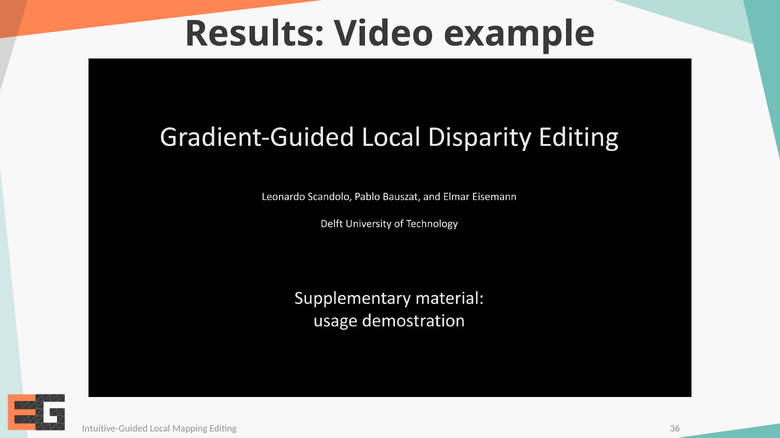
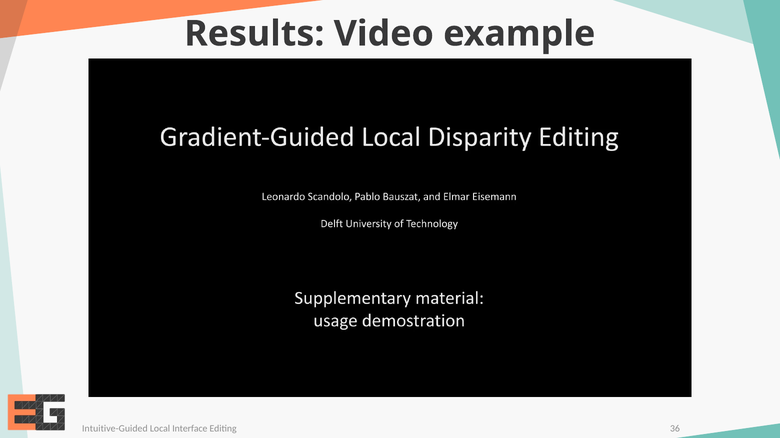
Mapping: Mapping -> Interface
